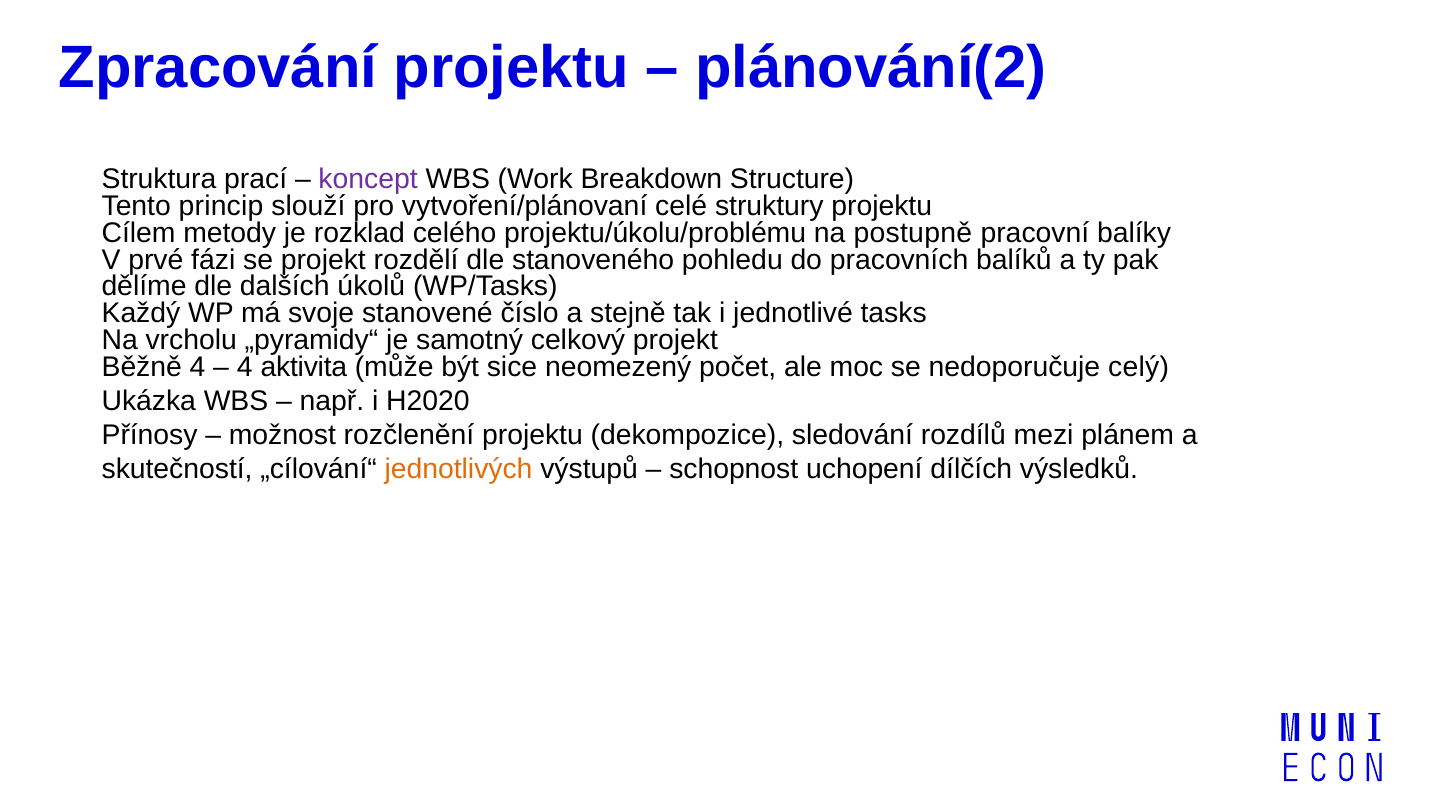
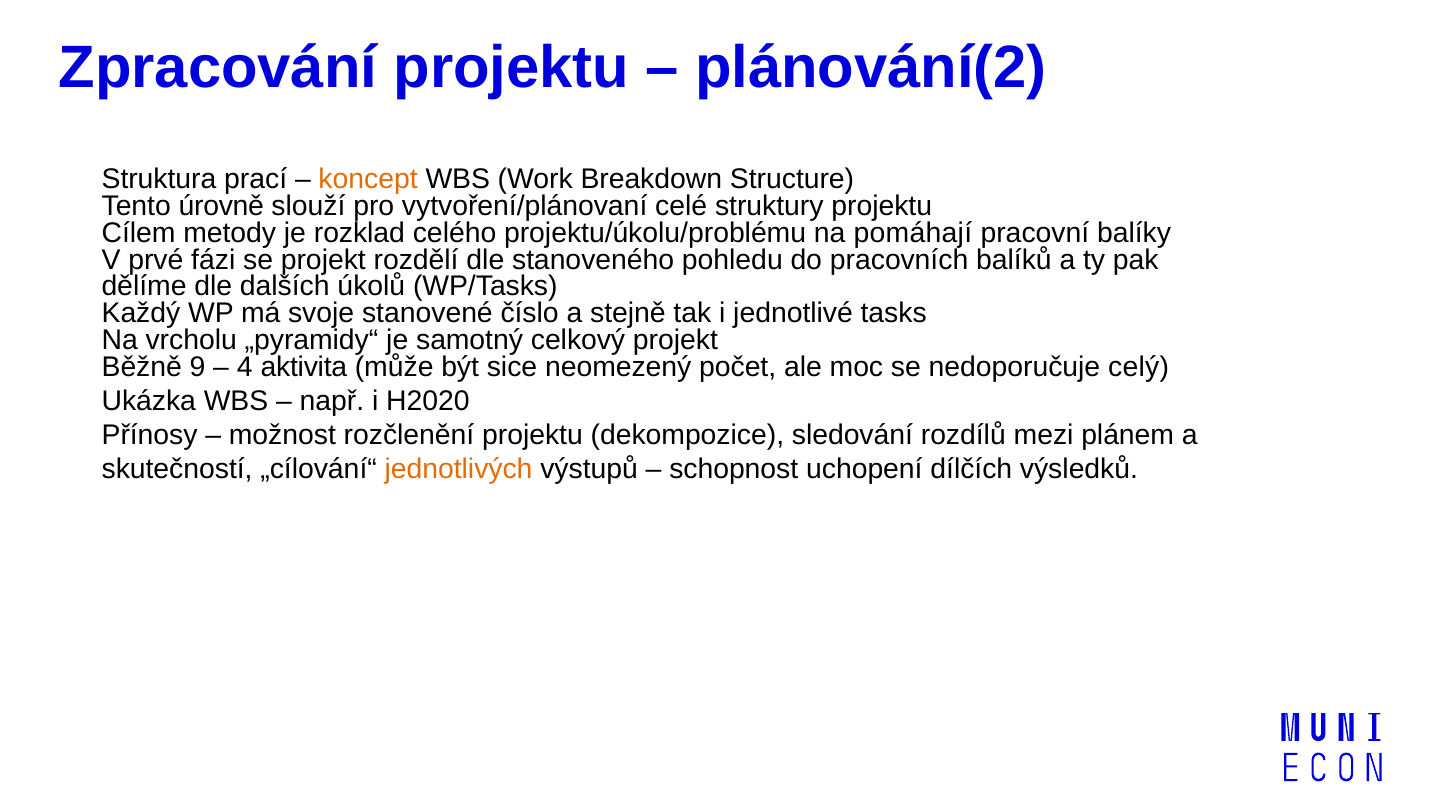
koncept colour: purple -> orange
princip: princip -> úrovně
postupně: postupně -> pomáhají
Běžně 4: 4 -> 9
